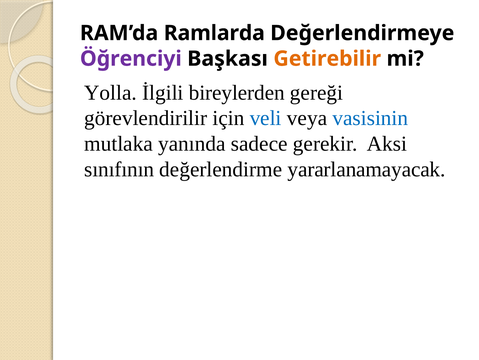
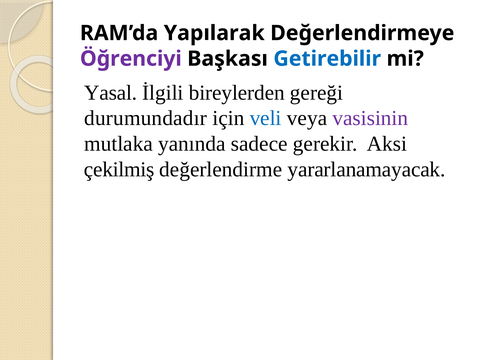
Ramlarda: Ramlarda -> Yapılarak
Getirebilir colour: orange -> blue
Yolla: Yolla -> Yasal
görevlendirilir: görevlendirilir -> durumundadır
vasisinin colour: blue -> purple
sınıfının: sınıfının -> çekilmiş
